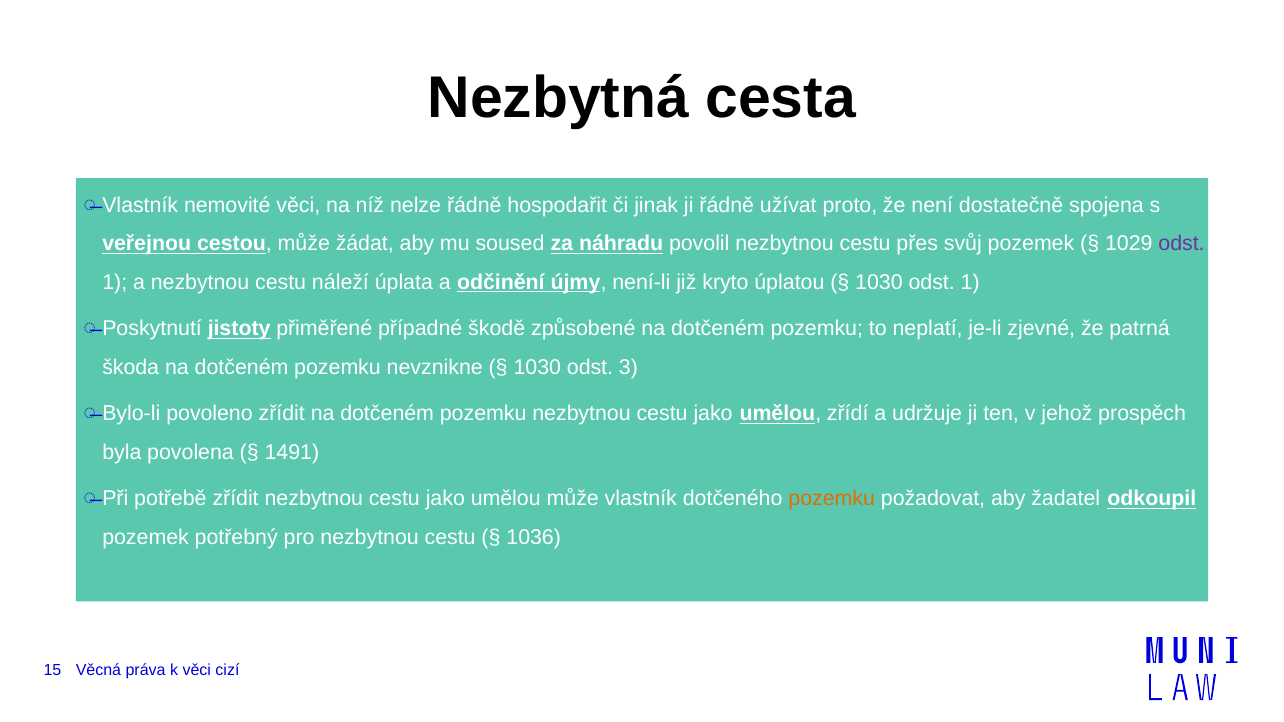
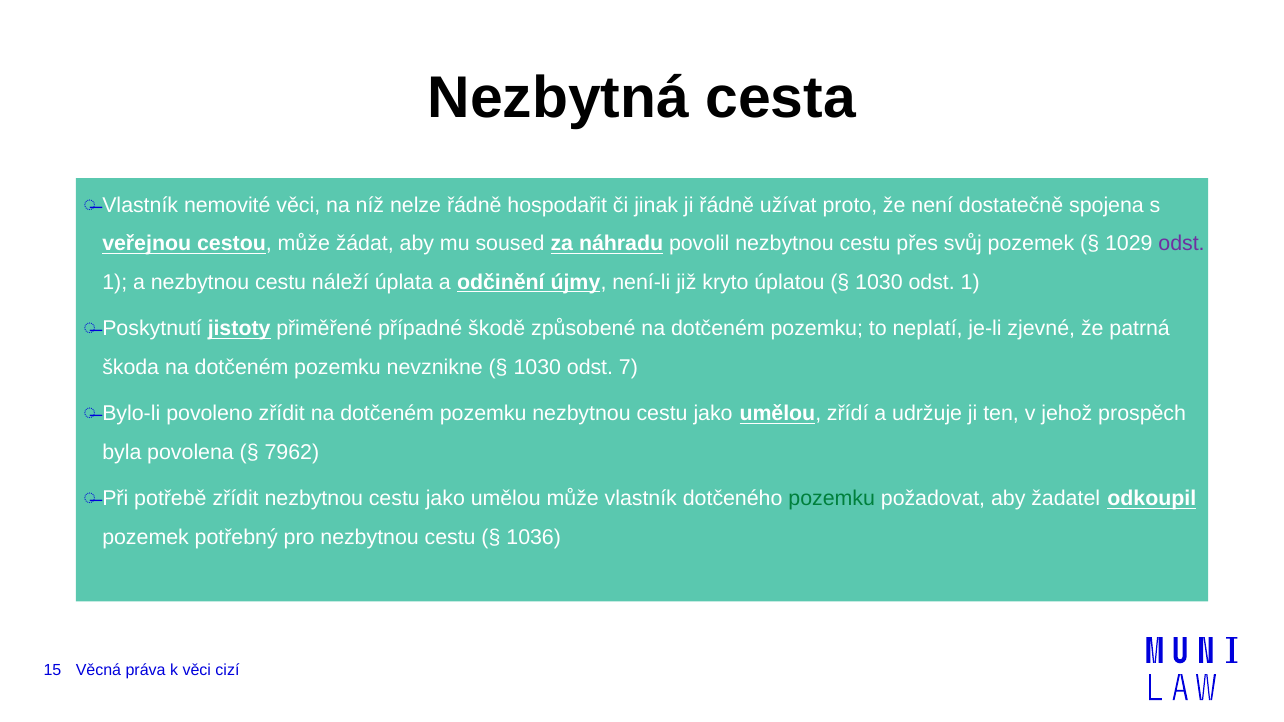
3: 3 -> 7
1491: 1491 -> 7962
pozemku at (832, 499) colour: orange -> green
